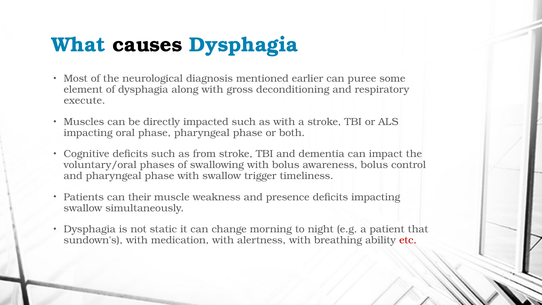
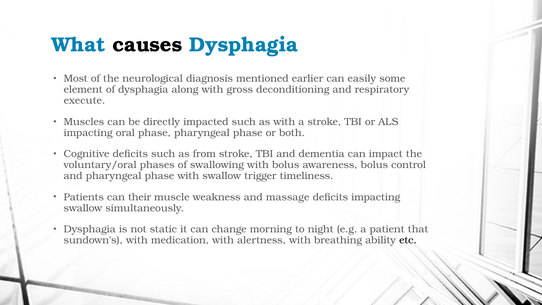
puree: puree -> easily
presence: presence -> massage
etc colour: red -> black
